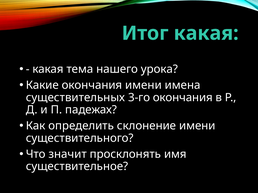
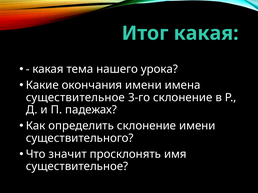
существительных at (75, 98): существительных -> существительное
3-го окончания: окончания -> склонение
